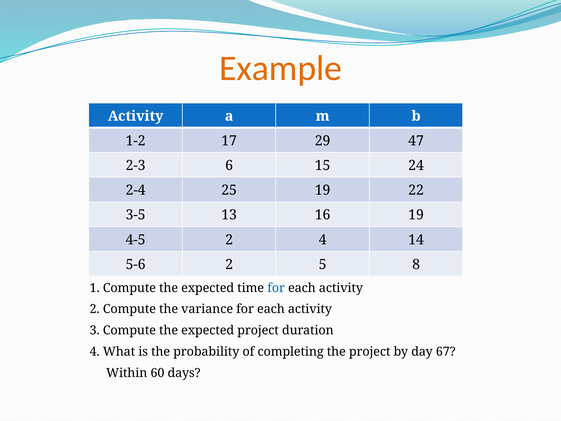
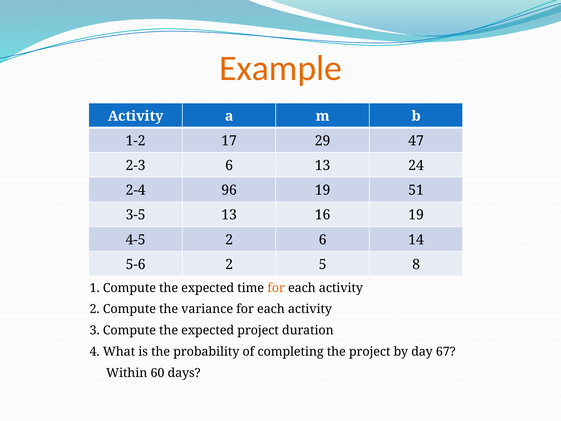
6 15: 15 -> 13
25: 25 -> 96
22: 22 -> 51
2 4: 4 -> 6
for at (276, 288) colour: blue -> orange
